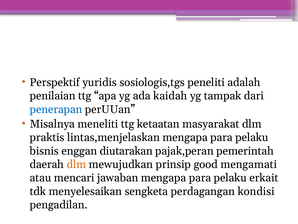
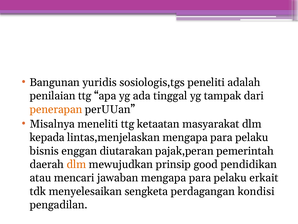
Perspektif: Perspektif -> Bangunan
kaidah: kaidah -> tinggal
penerapan colour: blue -> orange
praktis: praktis -> kepada
mengamati: mengamati -> pendidikan
